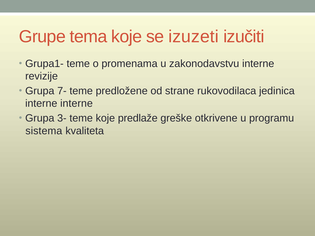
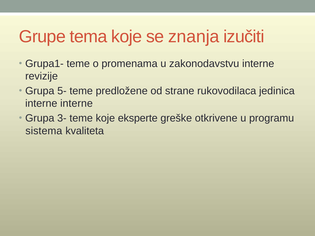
izuzeti: izuzeti -> znanja
7-: 7- -> 5-
predlaže: predlaže -> eksperte
